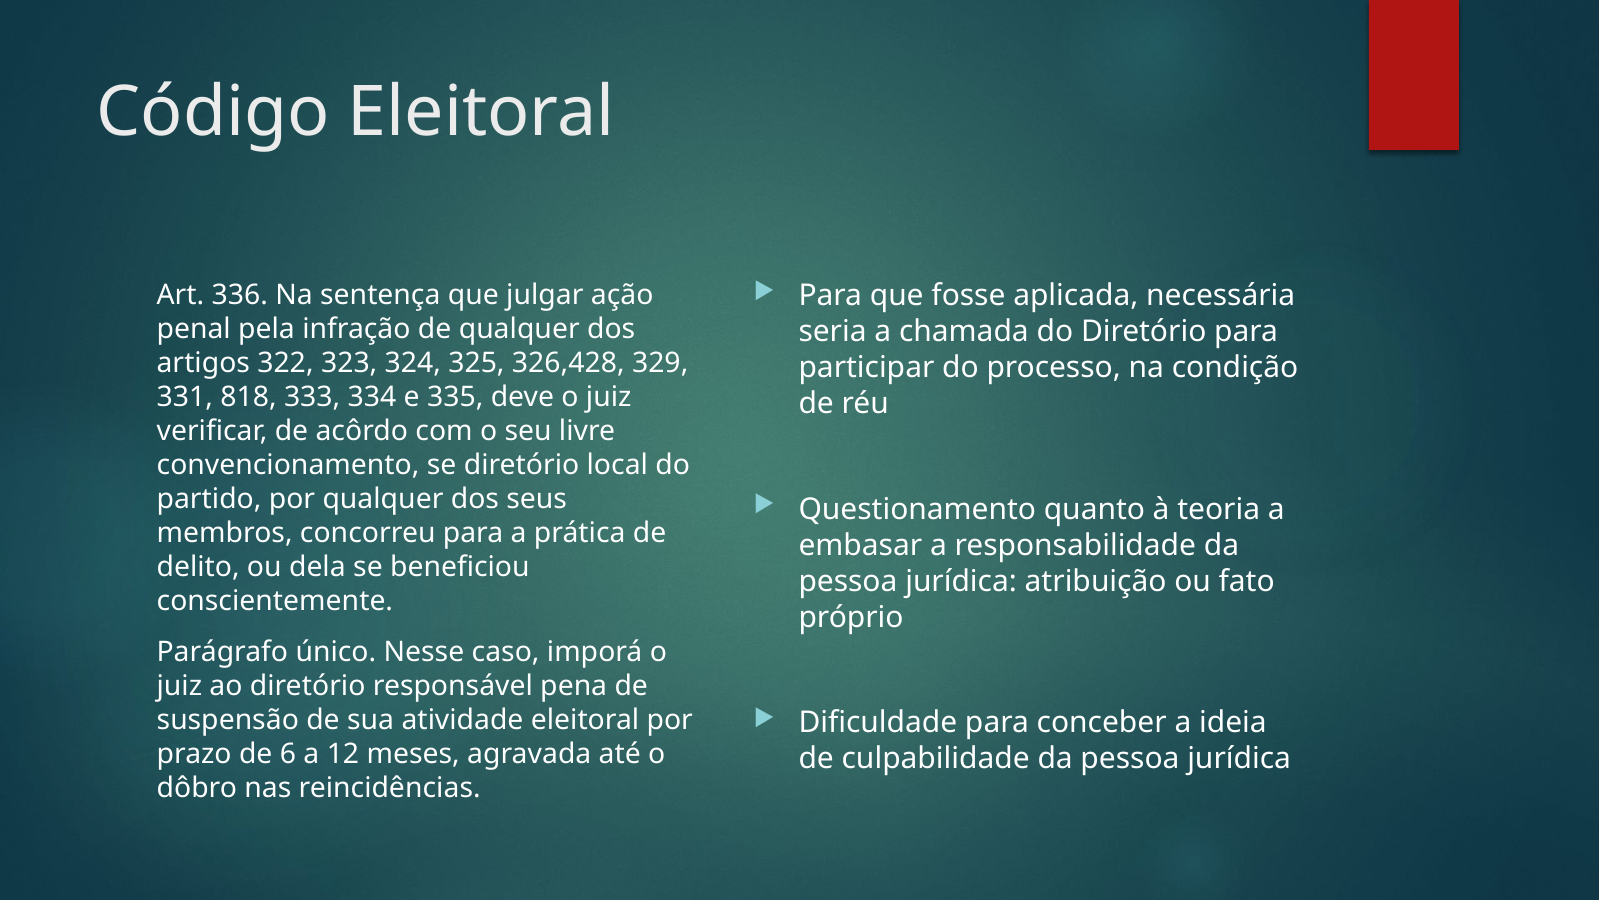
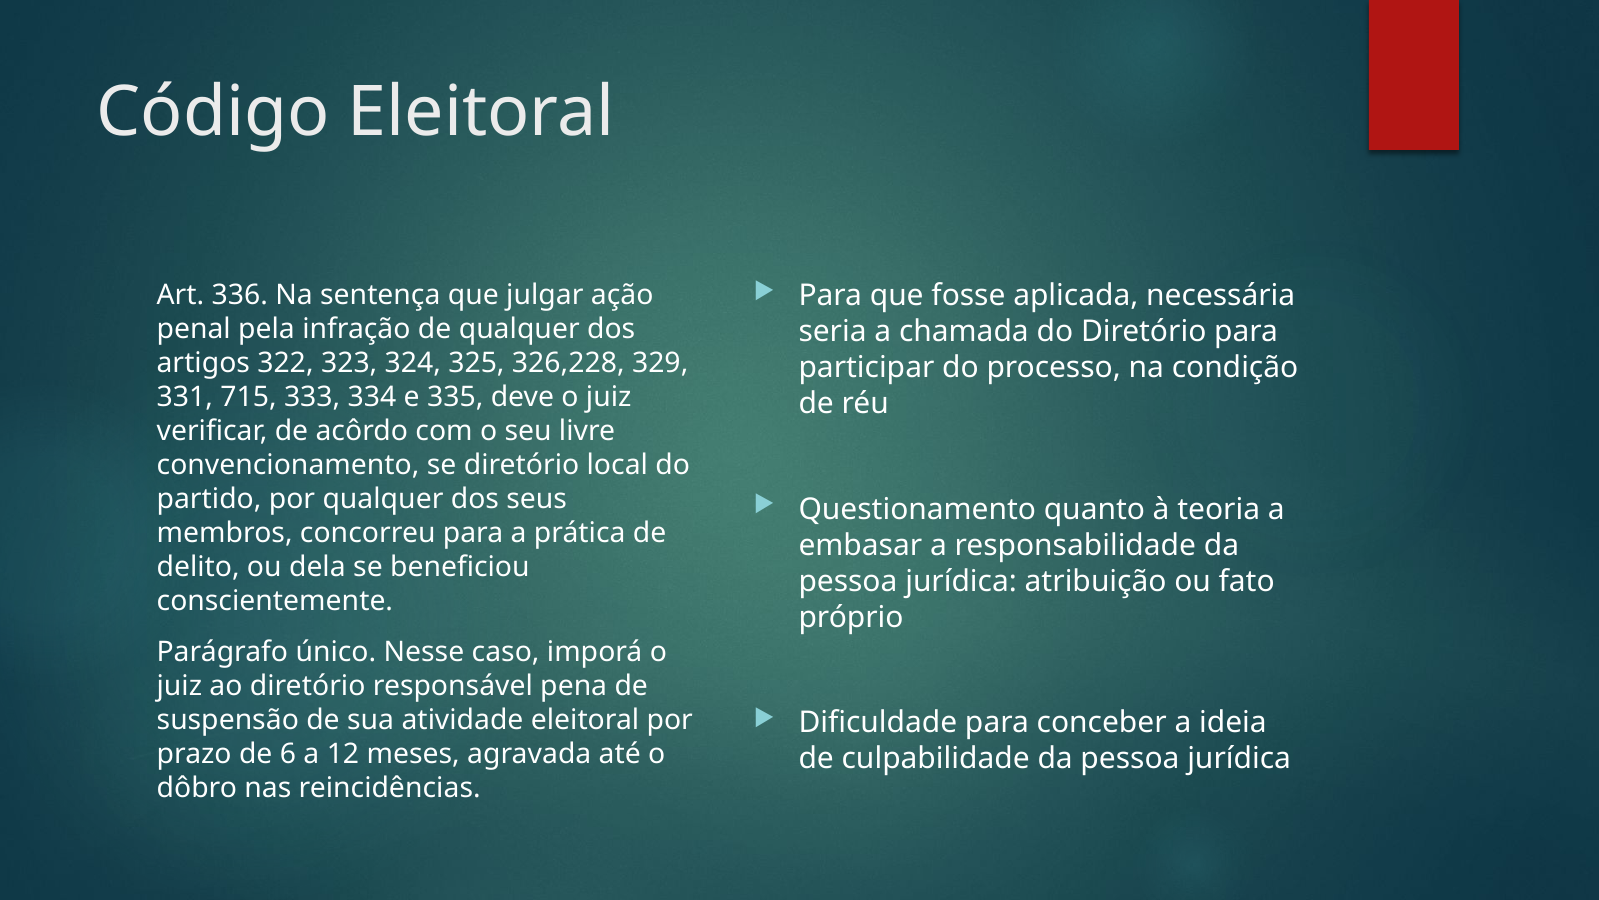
326,428: 326,428 -> 326,228
818: 818 -> 715
